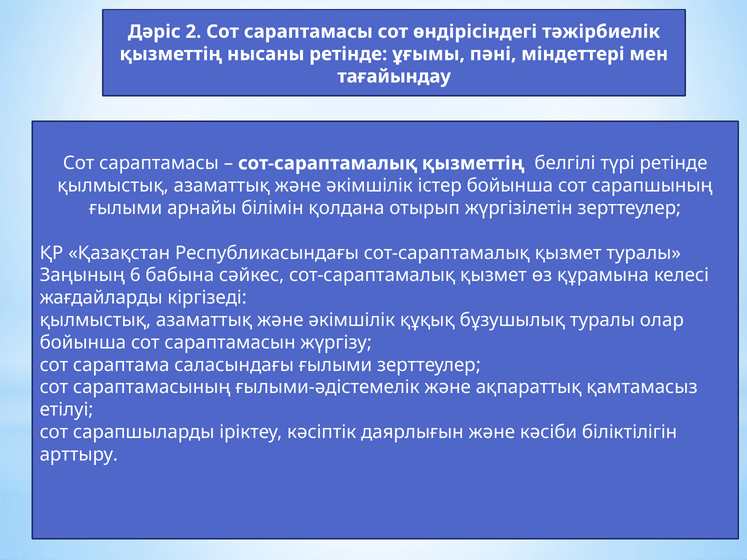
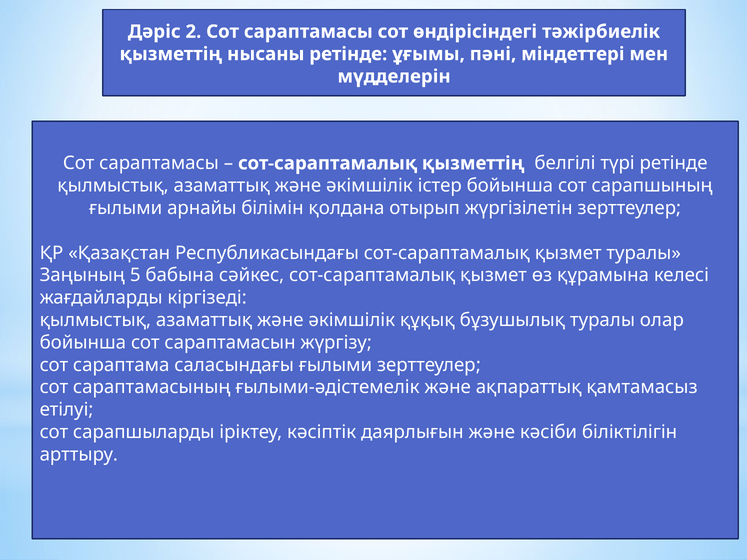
тағайындау: тағайындау -> мүдделерін
6: 6 -> 5
